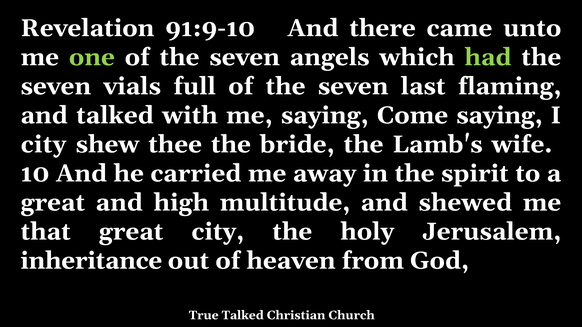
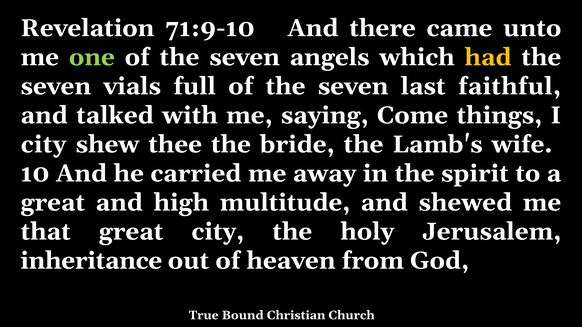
91:9-10: 91:9-10 -> 71:9-10
had colour: light green -> yellow
flaming: flaming -> faithful
Come saying: saying -> things
True Talked: Talked -> Bound
